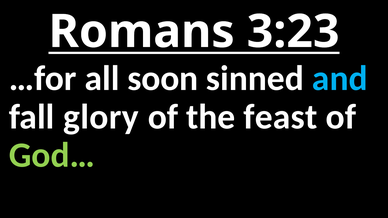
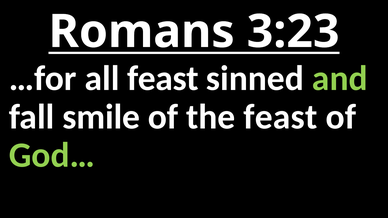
all soon: soon -> feast
and colour: light blue -> light green
glory: glory -> smile
